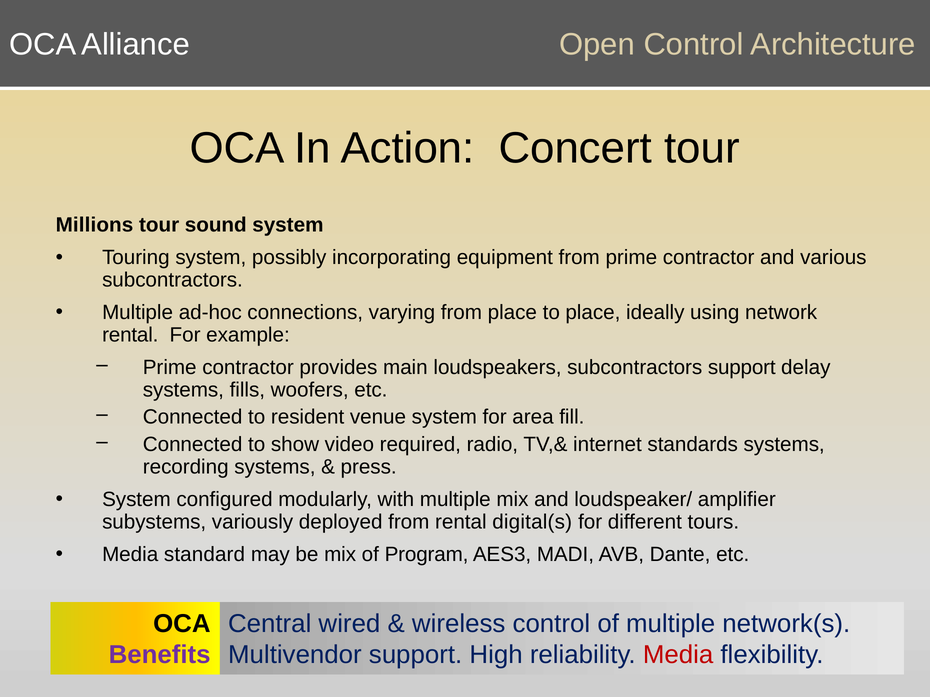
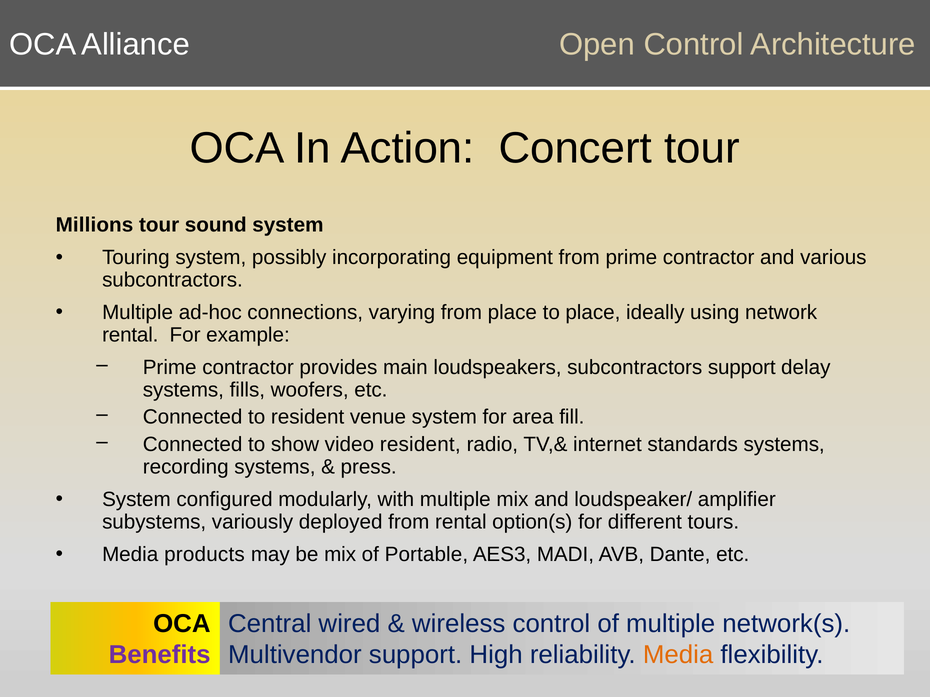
video required: required -> resident
digital(s: digital(s -> option(s
standard: standard -> products
Program: Program -> Portable
Media at (678, 655) colour: red -> orange
